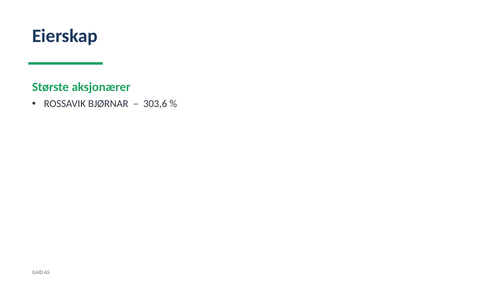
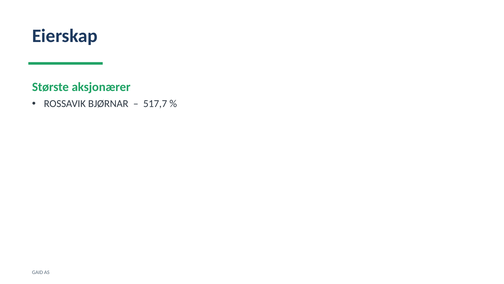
303,6: 303,6 -> 517,7
